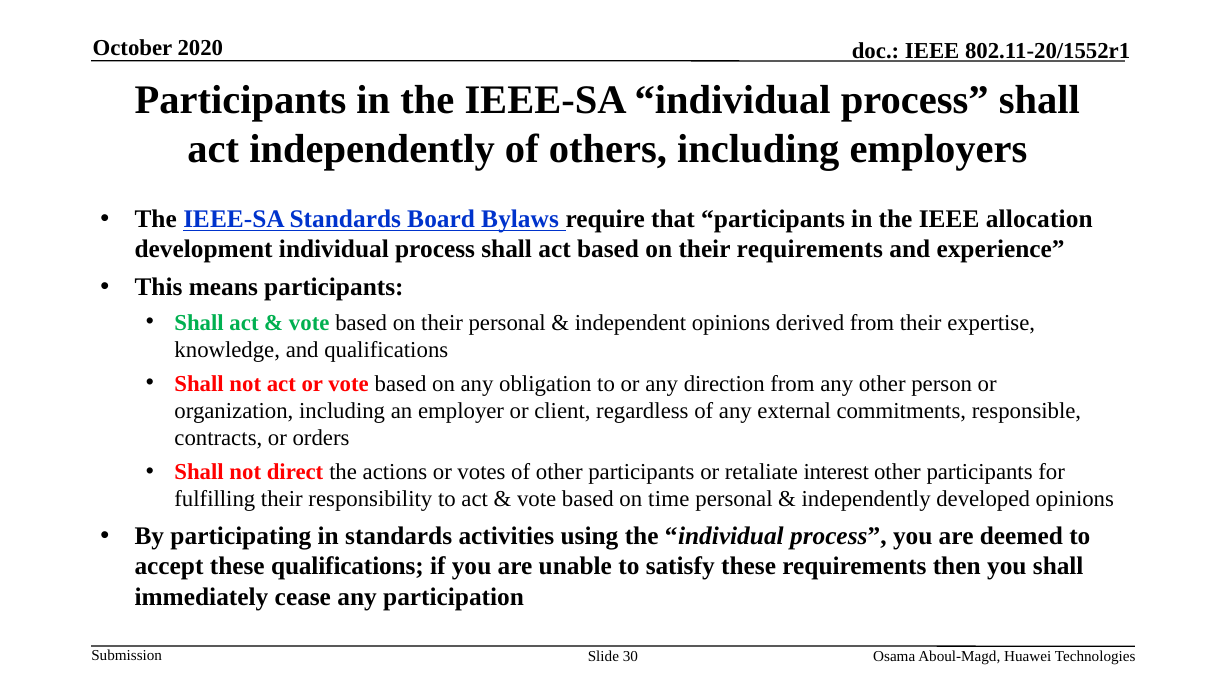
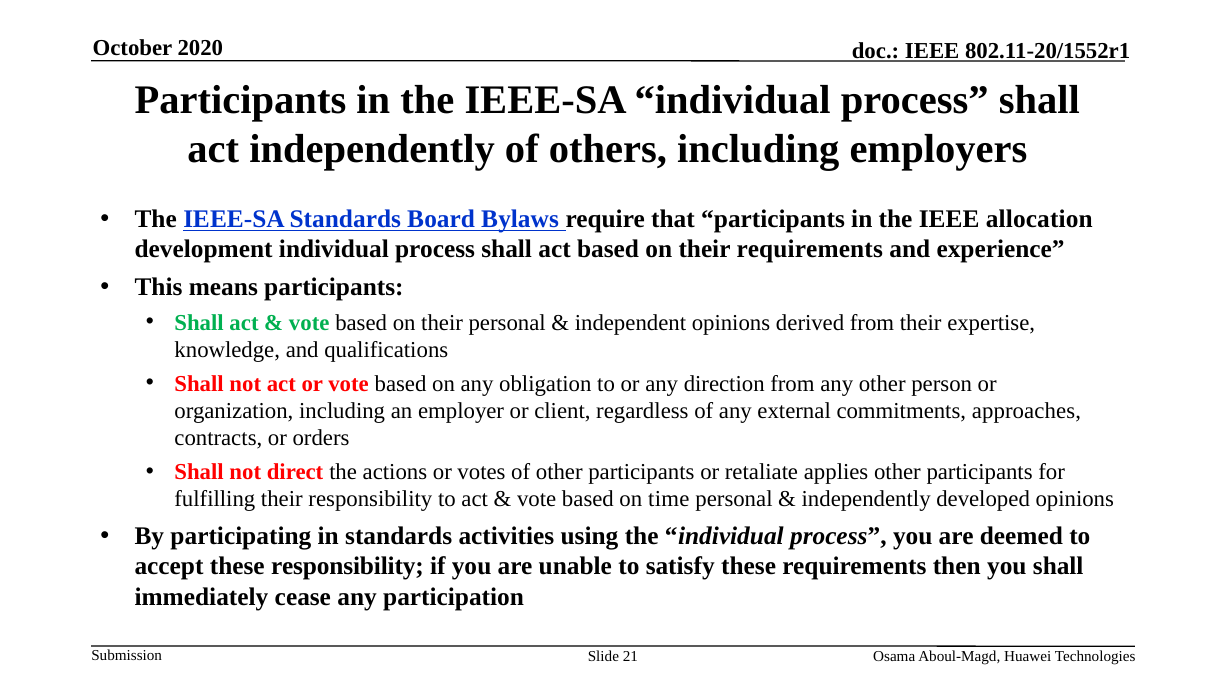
responsible: responsible -> approaches
interest: interest -> applies
these qualifications: qualifications -> responsibility
30: 30 -> 21
